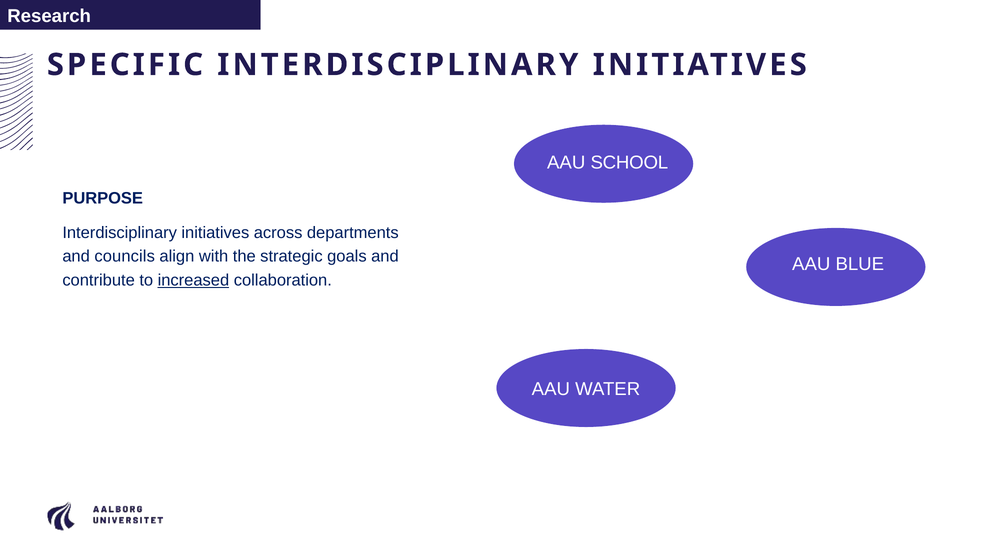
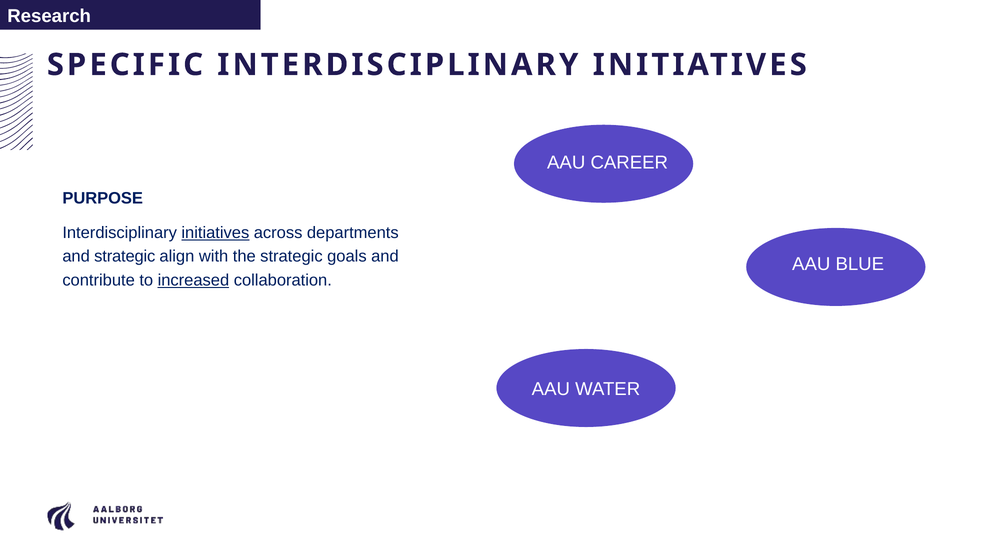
SCHOOL: SCHOOL -> CAREER
initiatives at (215, 233) underline: none -> present
and councils: councils -> strategic
